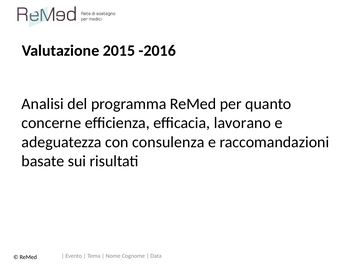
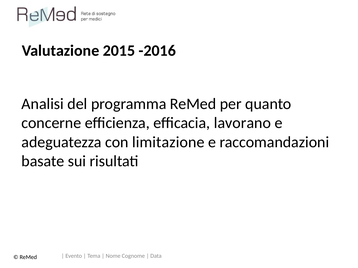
consulenza: consulenza -> limitazione
